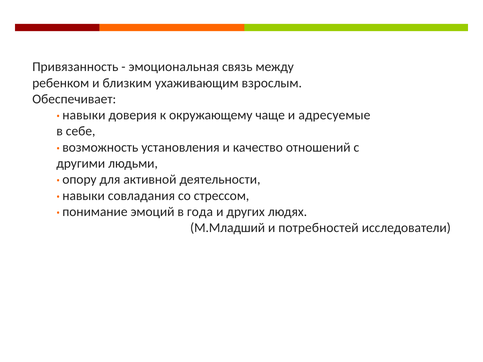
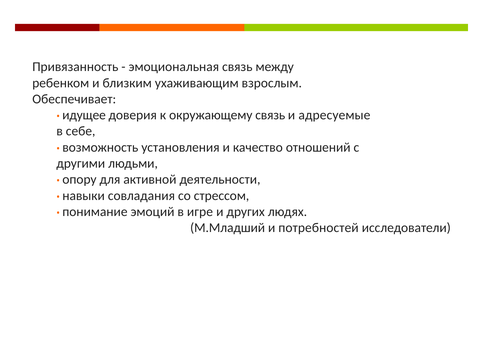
навыки at (84, 115): навыки -> идущее
окружающему чаще: чаще -> связь
года: года -> игре
